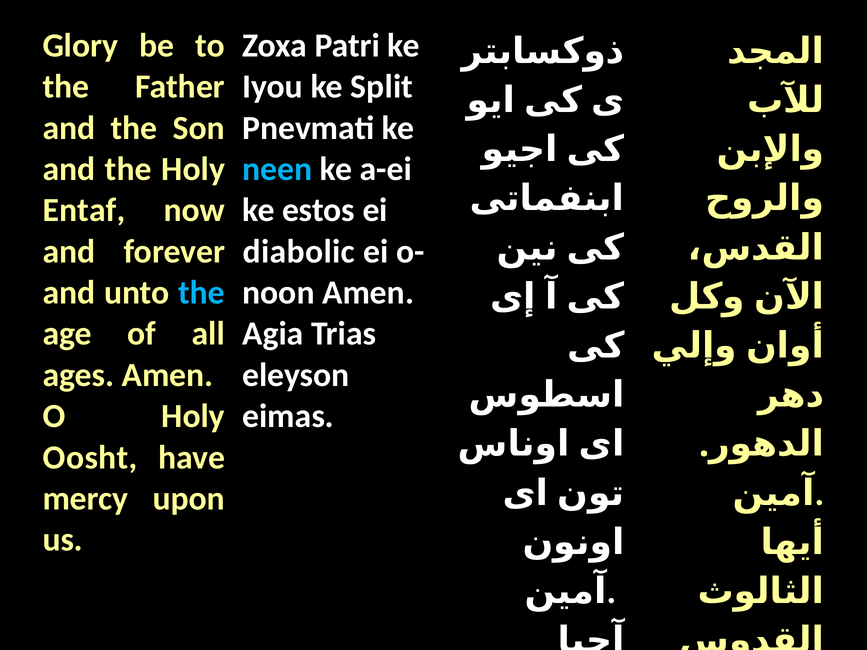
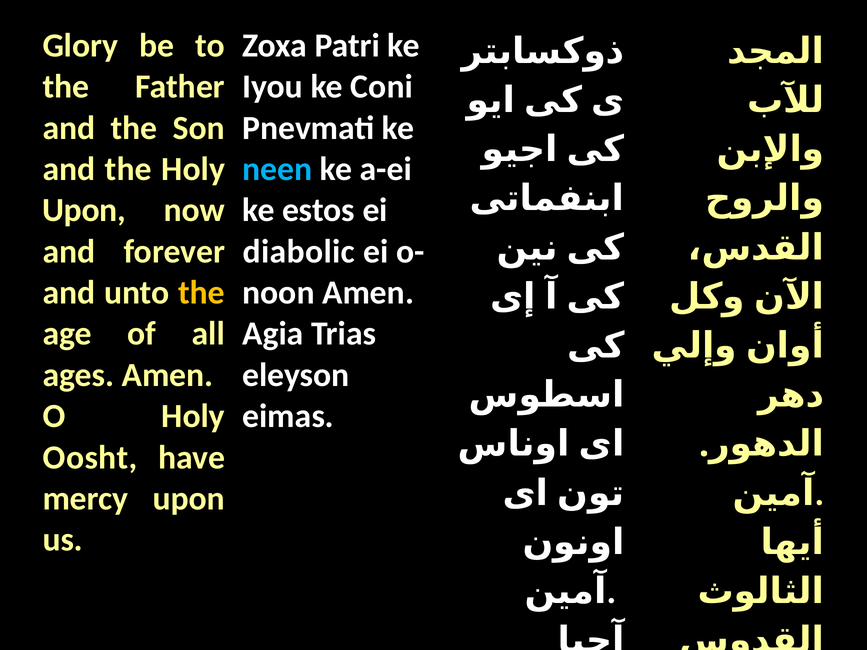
Split: Split -> Coni
Entaf at (84, 210): Entaf -> Upon
the at (202, 293) colour: light blue -> yellow
